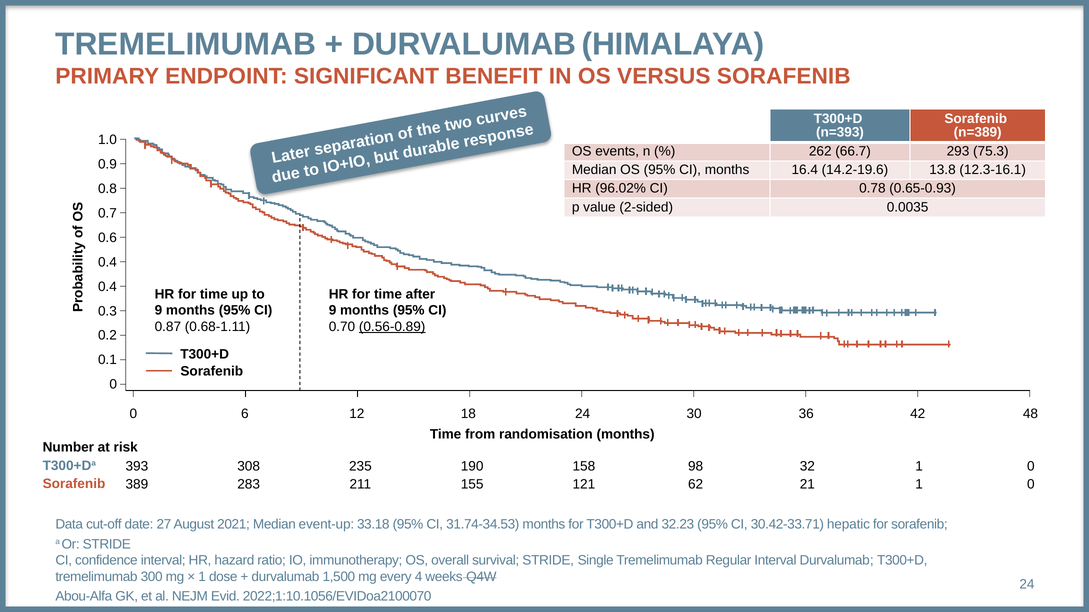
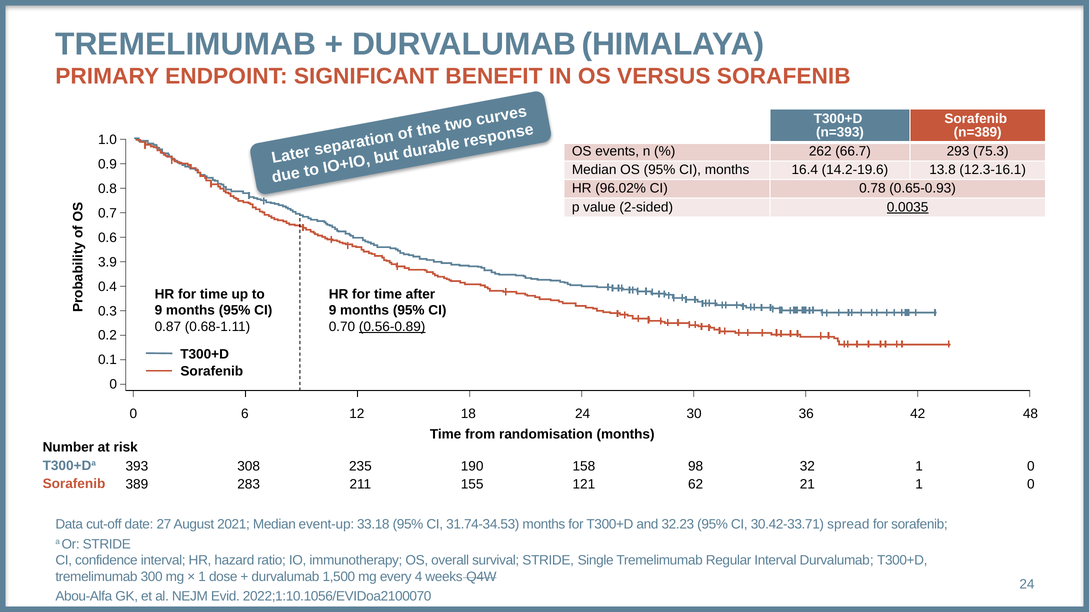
0.0035 underline: none -> present
0.4 at (107, 262): 0.4 -> 3.9
hepatic: hepatic -> spread
